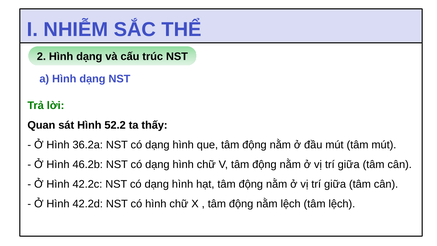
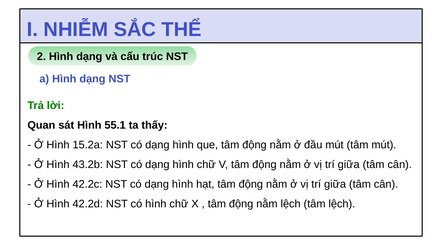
52.2: 52.2 -> 55.1
36.2a: 36.2a -> 15.2a
46.2b: 46.2b -> 43.2b
